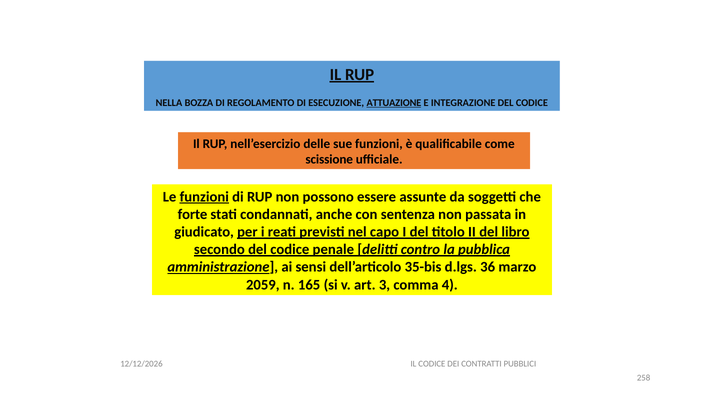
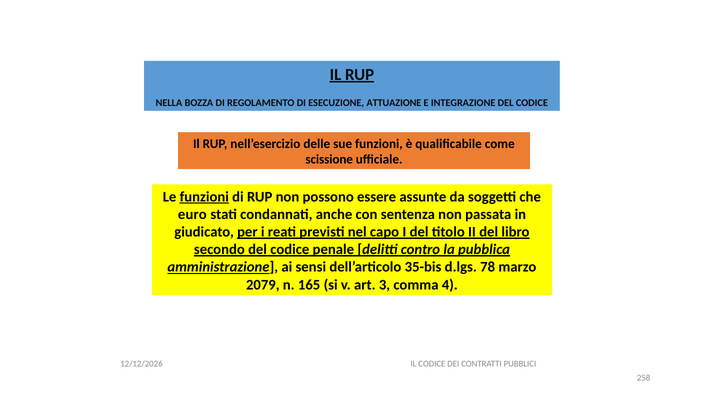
ATTUAZIONE underline: present -> none
forte: forte -> euro
36: 36 -> 78
2059: 2059 -> 2079
